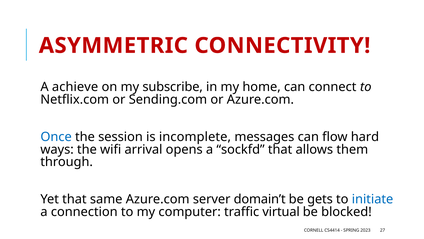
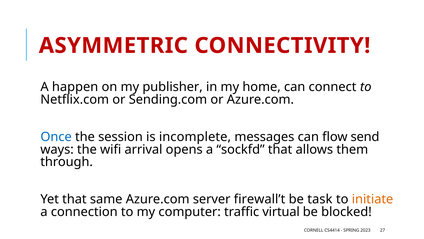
achieve: achieve -> happen
subscribe: subscribe -> publisher
hard: hard -> send
domain’t: domain’t -> firewall’t
gets: gets -> task
initiate colour: blue -> orange
